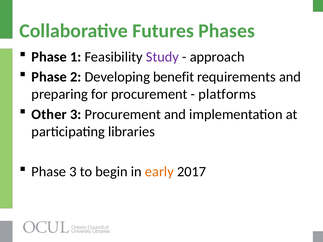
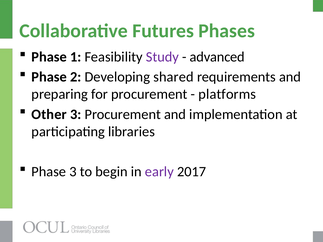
approach: approach -> advanced
benefit: benefit -> shared
early colour: orange -> purple
